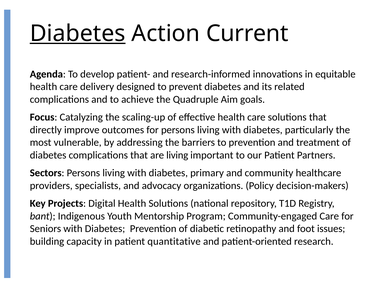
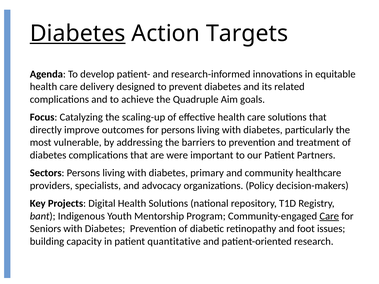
Current: Current -> Targets
are living: living -> were
Care at (329, 216) underline: none -> present
